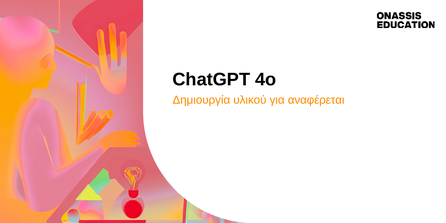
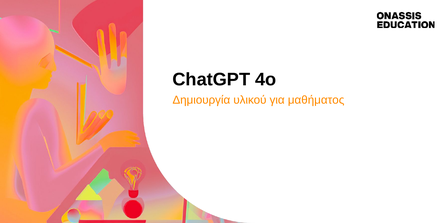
αναφέρεται: αναφέρεται -> μαθήματος
